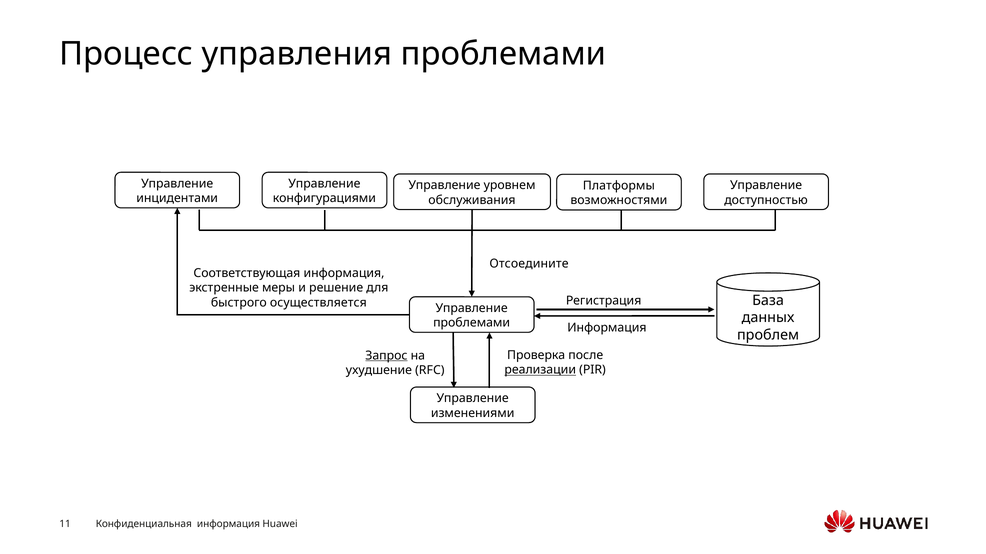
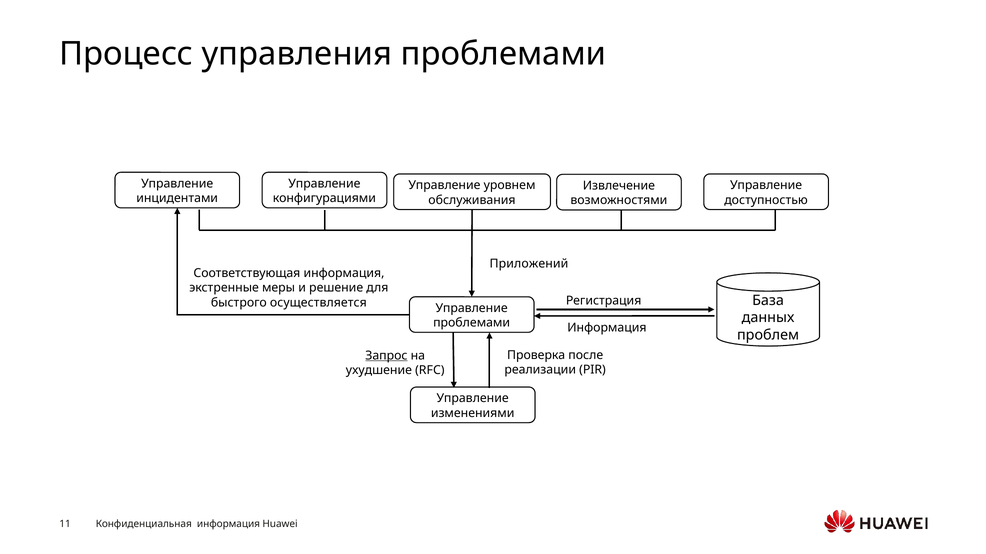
Платформы: Платформы -> Извлечение
Отсоедините: Отсоедините -> Приложений
реализации underline: present -> none
